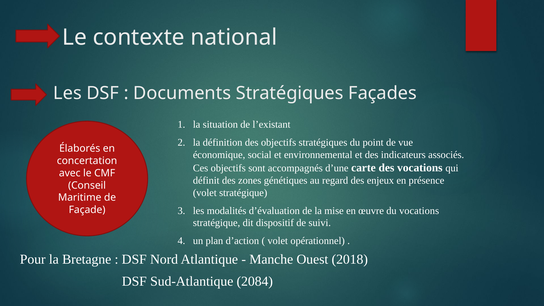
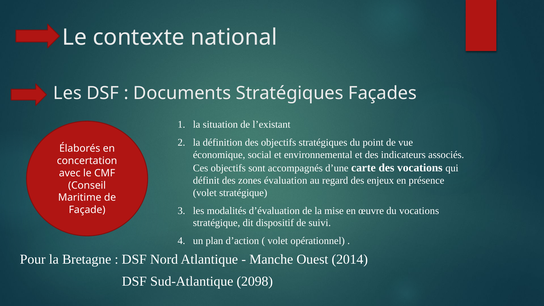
génétiques: génétiques -> évaluation
2018: 2018 -> 2014
2084: 2084 -> 2098
